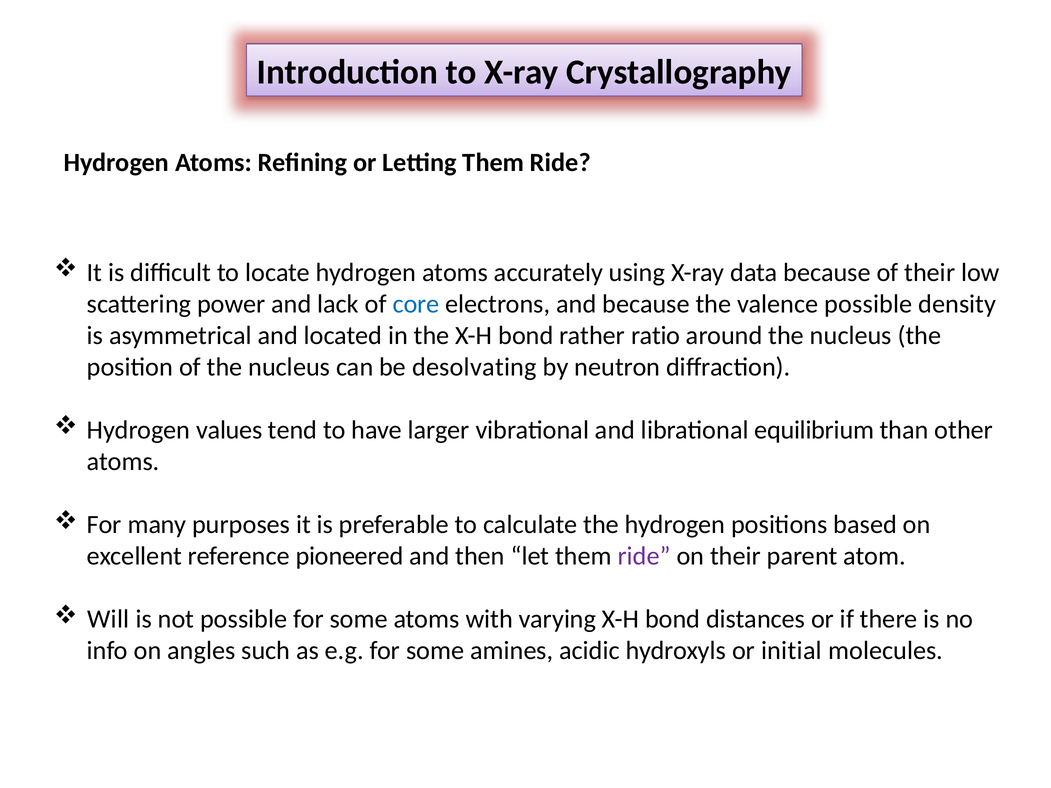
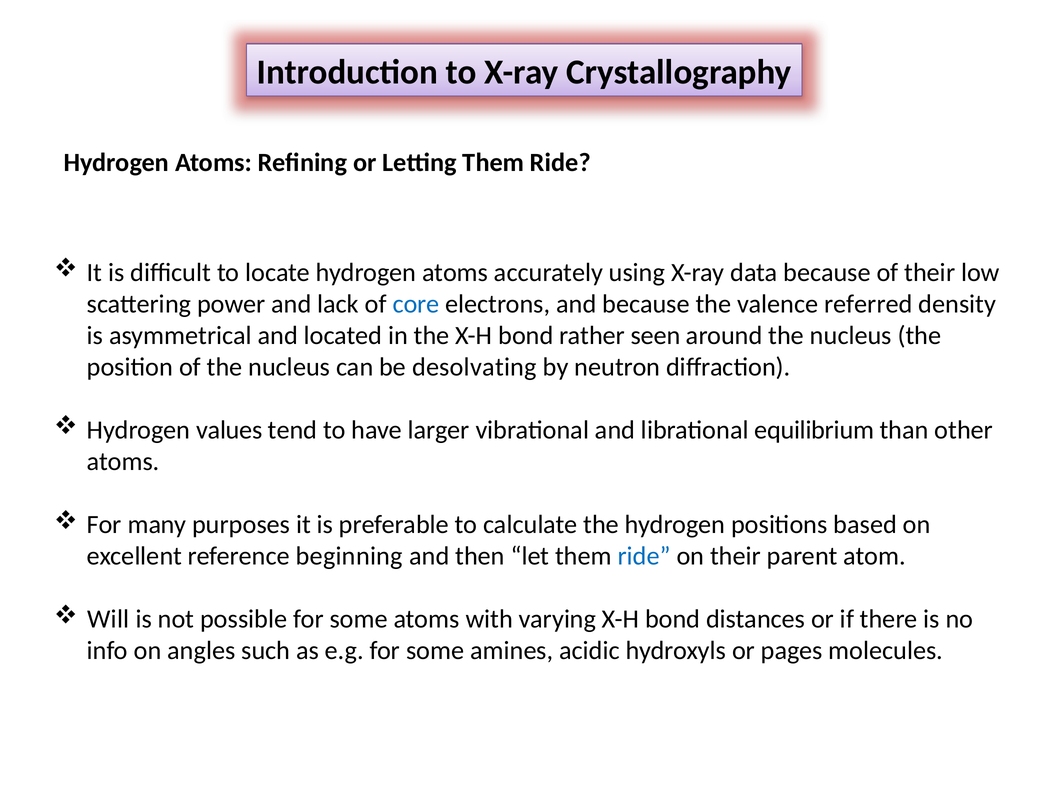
valence possible: possible -> referred
ratio: ratio -> seen
pioneered: pioneered -> beginning
ride at (644, 556) colour: purple -> blue
initial: initial -> pages
